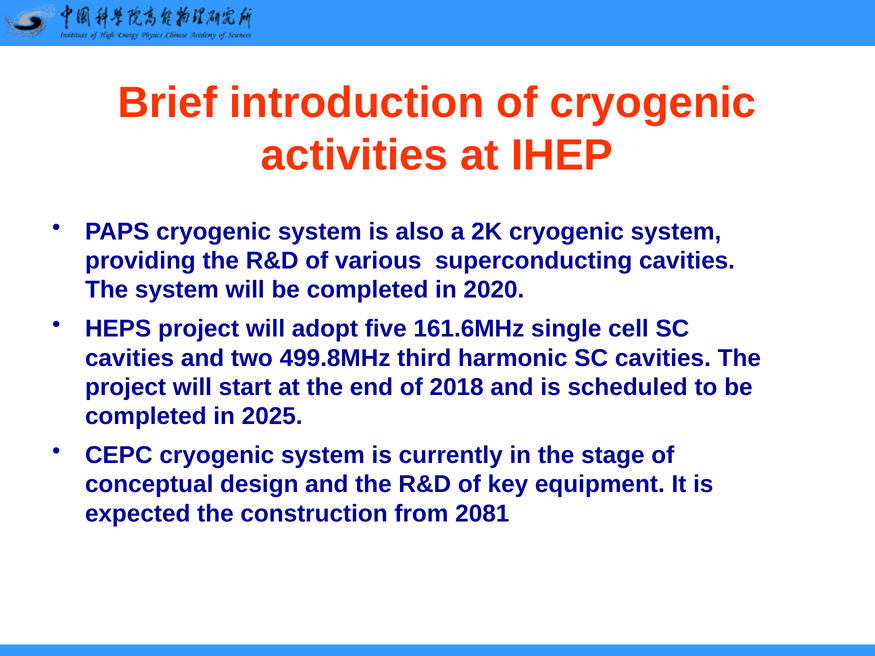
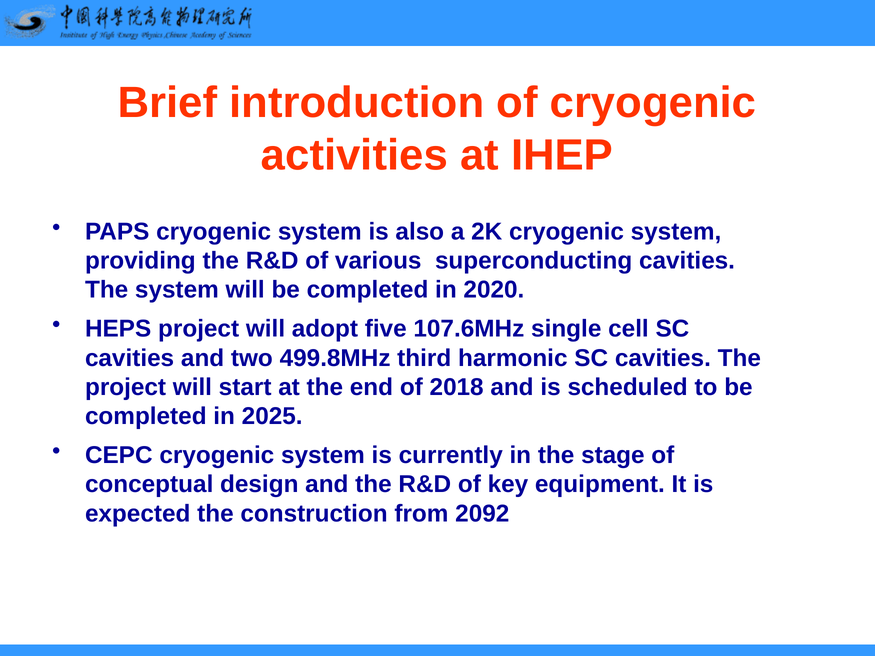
161.6MHz: 161.6MHz -> 107.6MHz
2081: 2081 -> 2092
